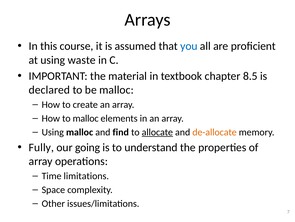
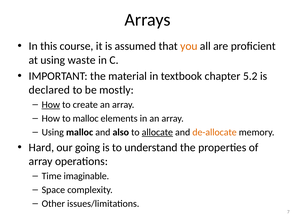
you colour: blue -> orange
8.5: 8.5 -> 5.2
be malloc: malloc -> mostly
How at (51, 104) underline: none -> present
find: find -> also
Fully: Fully -> Hard
limitations: limitations -> imaginable
